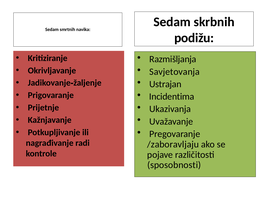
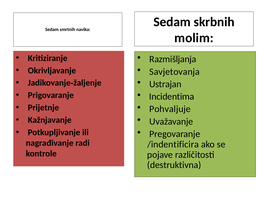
podižu: podižu -> molim
Ukazivanja: Ukazivanja -> Pohvaljuje
/zaboravljaju: /zaboravljaju -> /indentificira
sposobnosti: sposobnosti -> destruktivna
